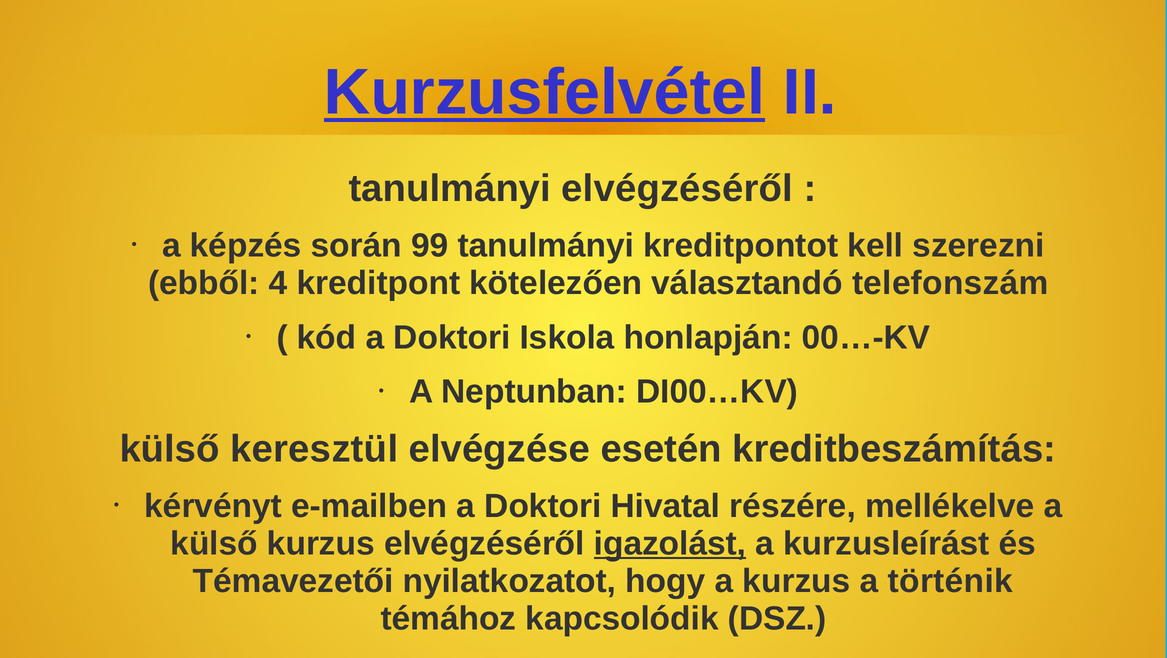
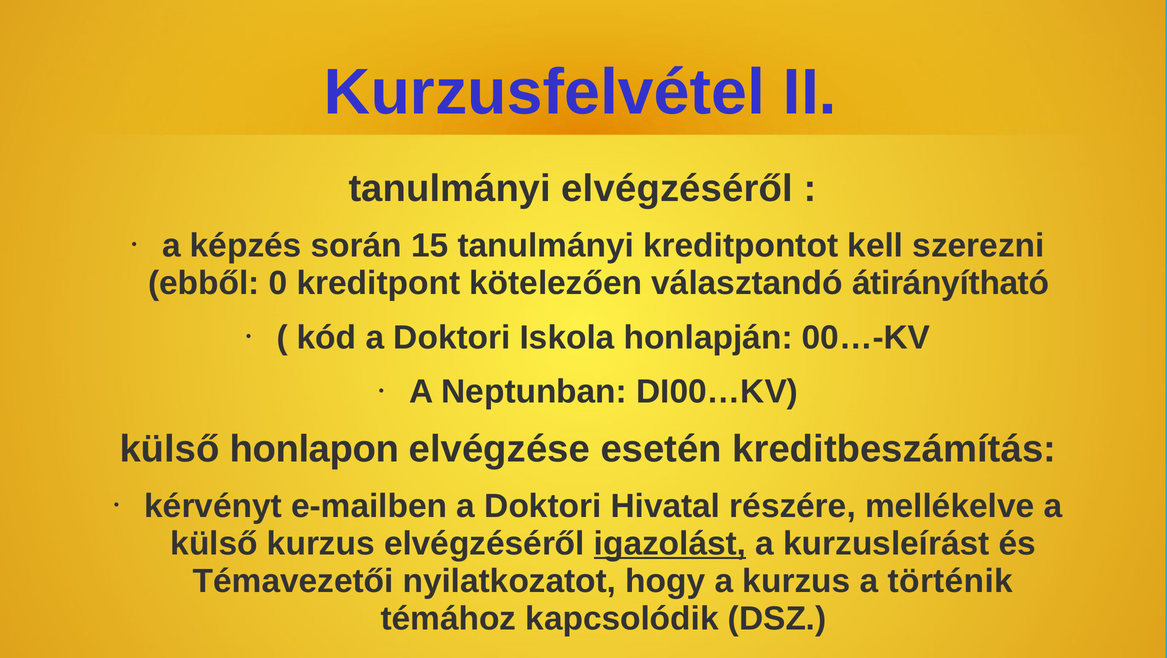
Kurzusfelvétel underline: present -> none
99: 99 -> 15
4: 4 -> 0
telefonszám: telefonszám -> átirányítható
keresztül: keresztül -> honlapon
